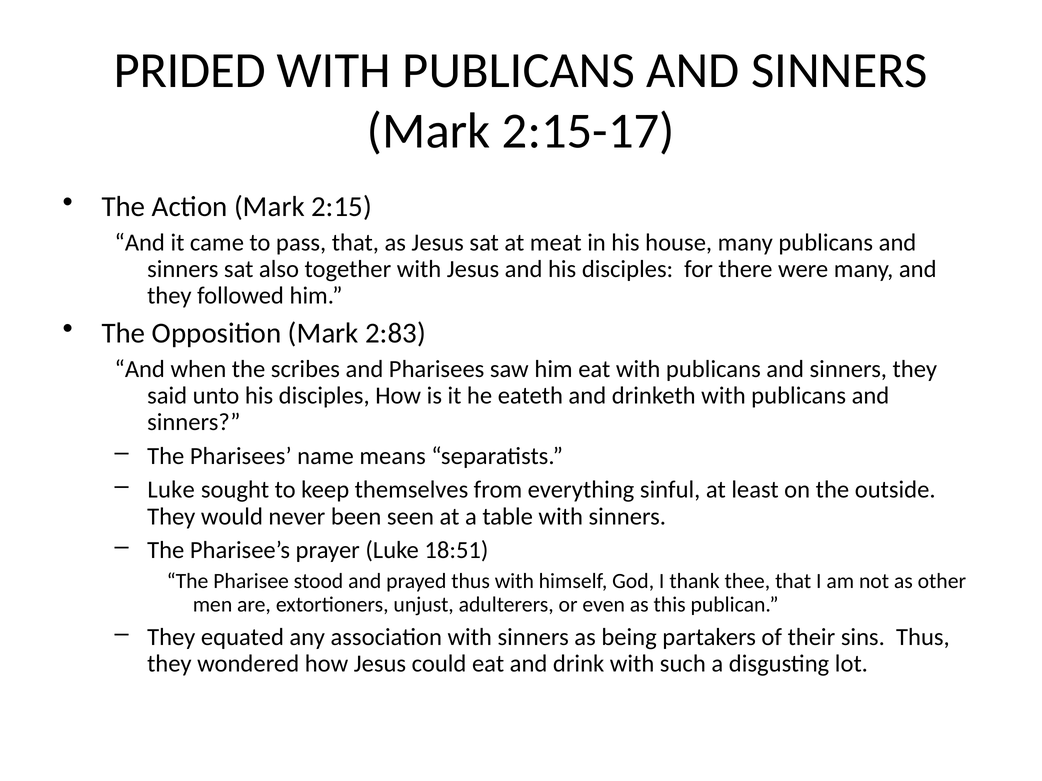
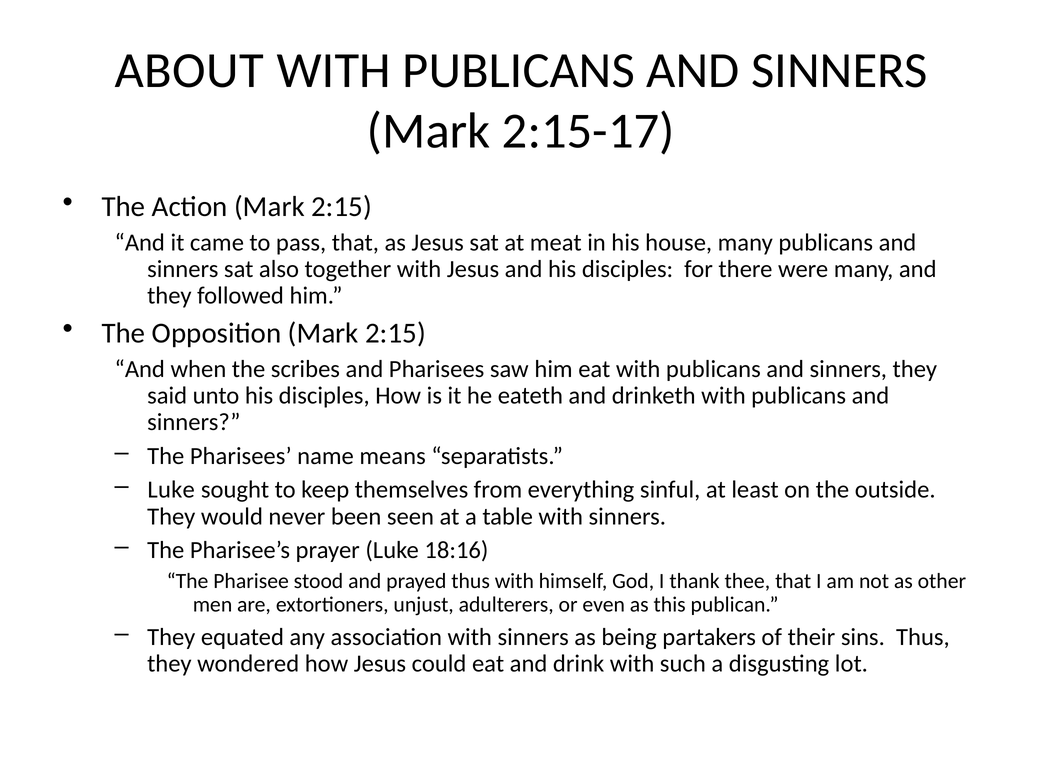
PRIDED: PRIDED -> ABOUT
Opposition Mark 2:83: 2:83 -> 2:15
18:51: 18:51 -> 18:16
